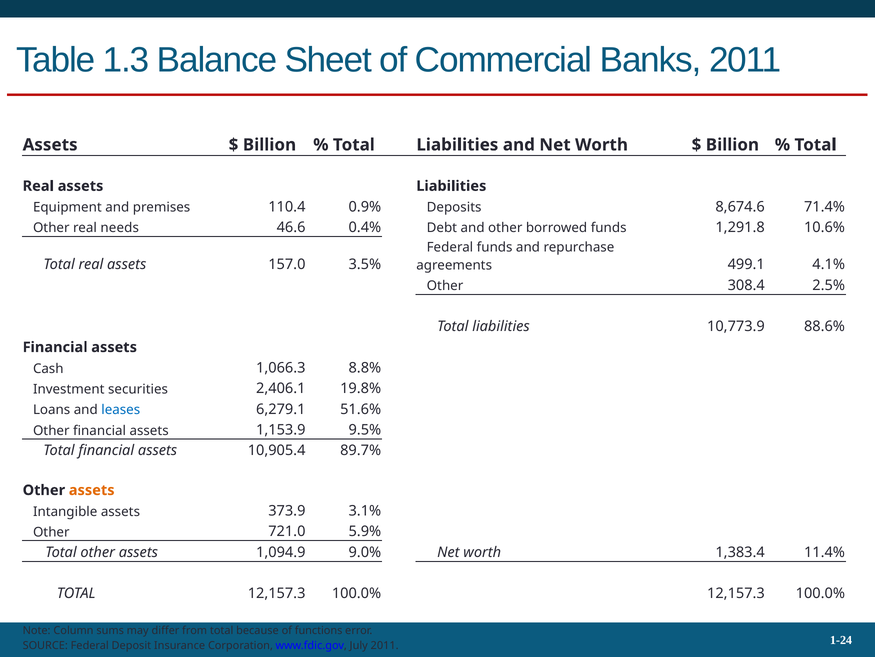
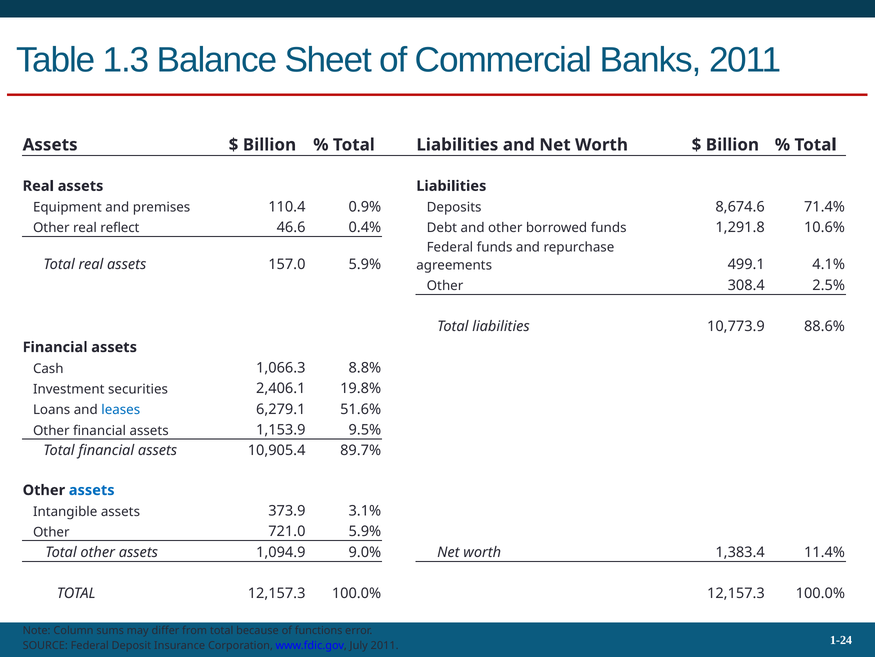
needs: needs -> reflect
157.0 3.5%: 3.5% -> 5.9%
assets at (92, 490) colour: orange -> blue
